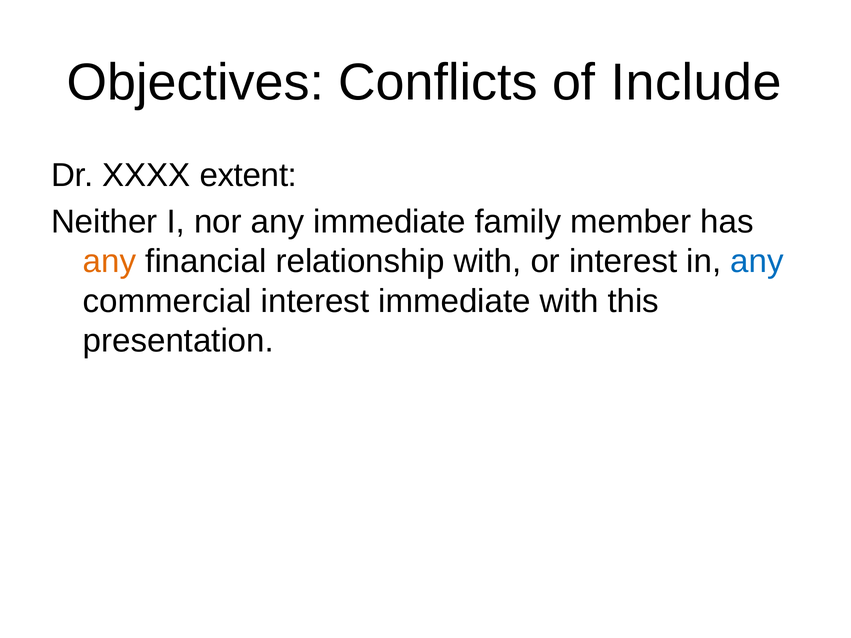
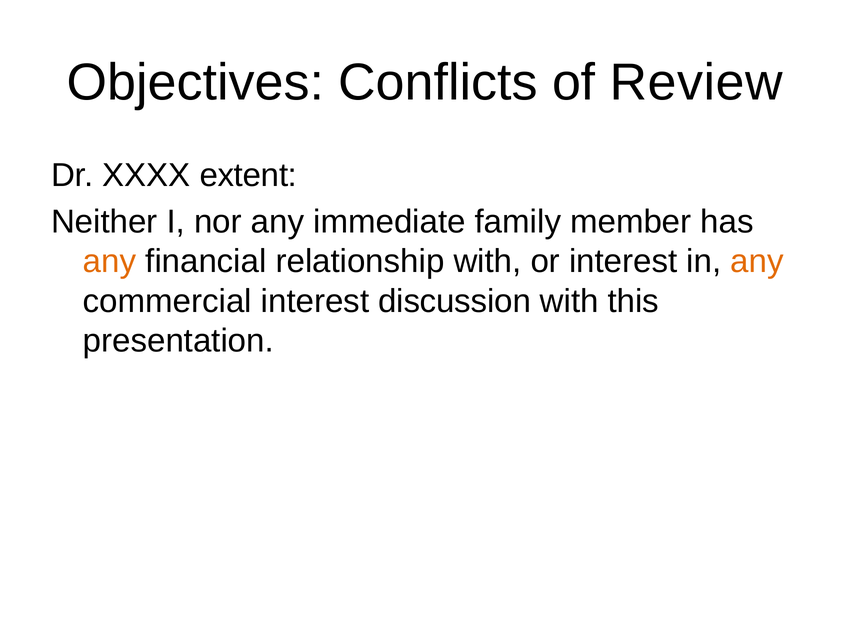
Include: Include -> Review
any at (757, 261) colour: blue -> orange
interest immediate: immediate -> discussion
